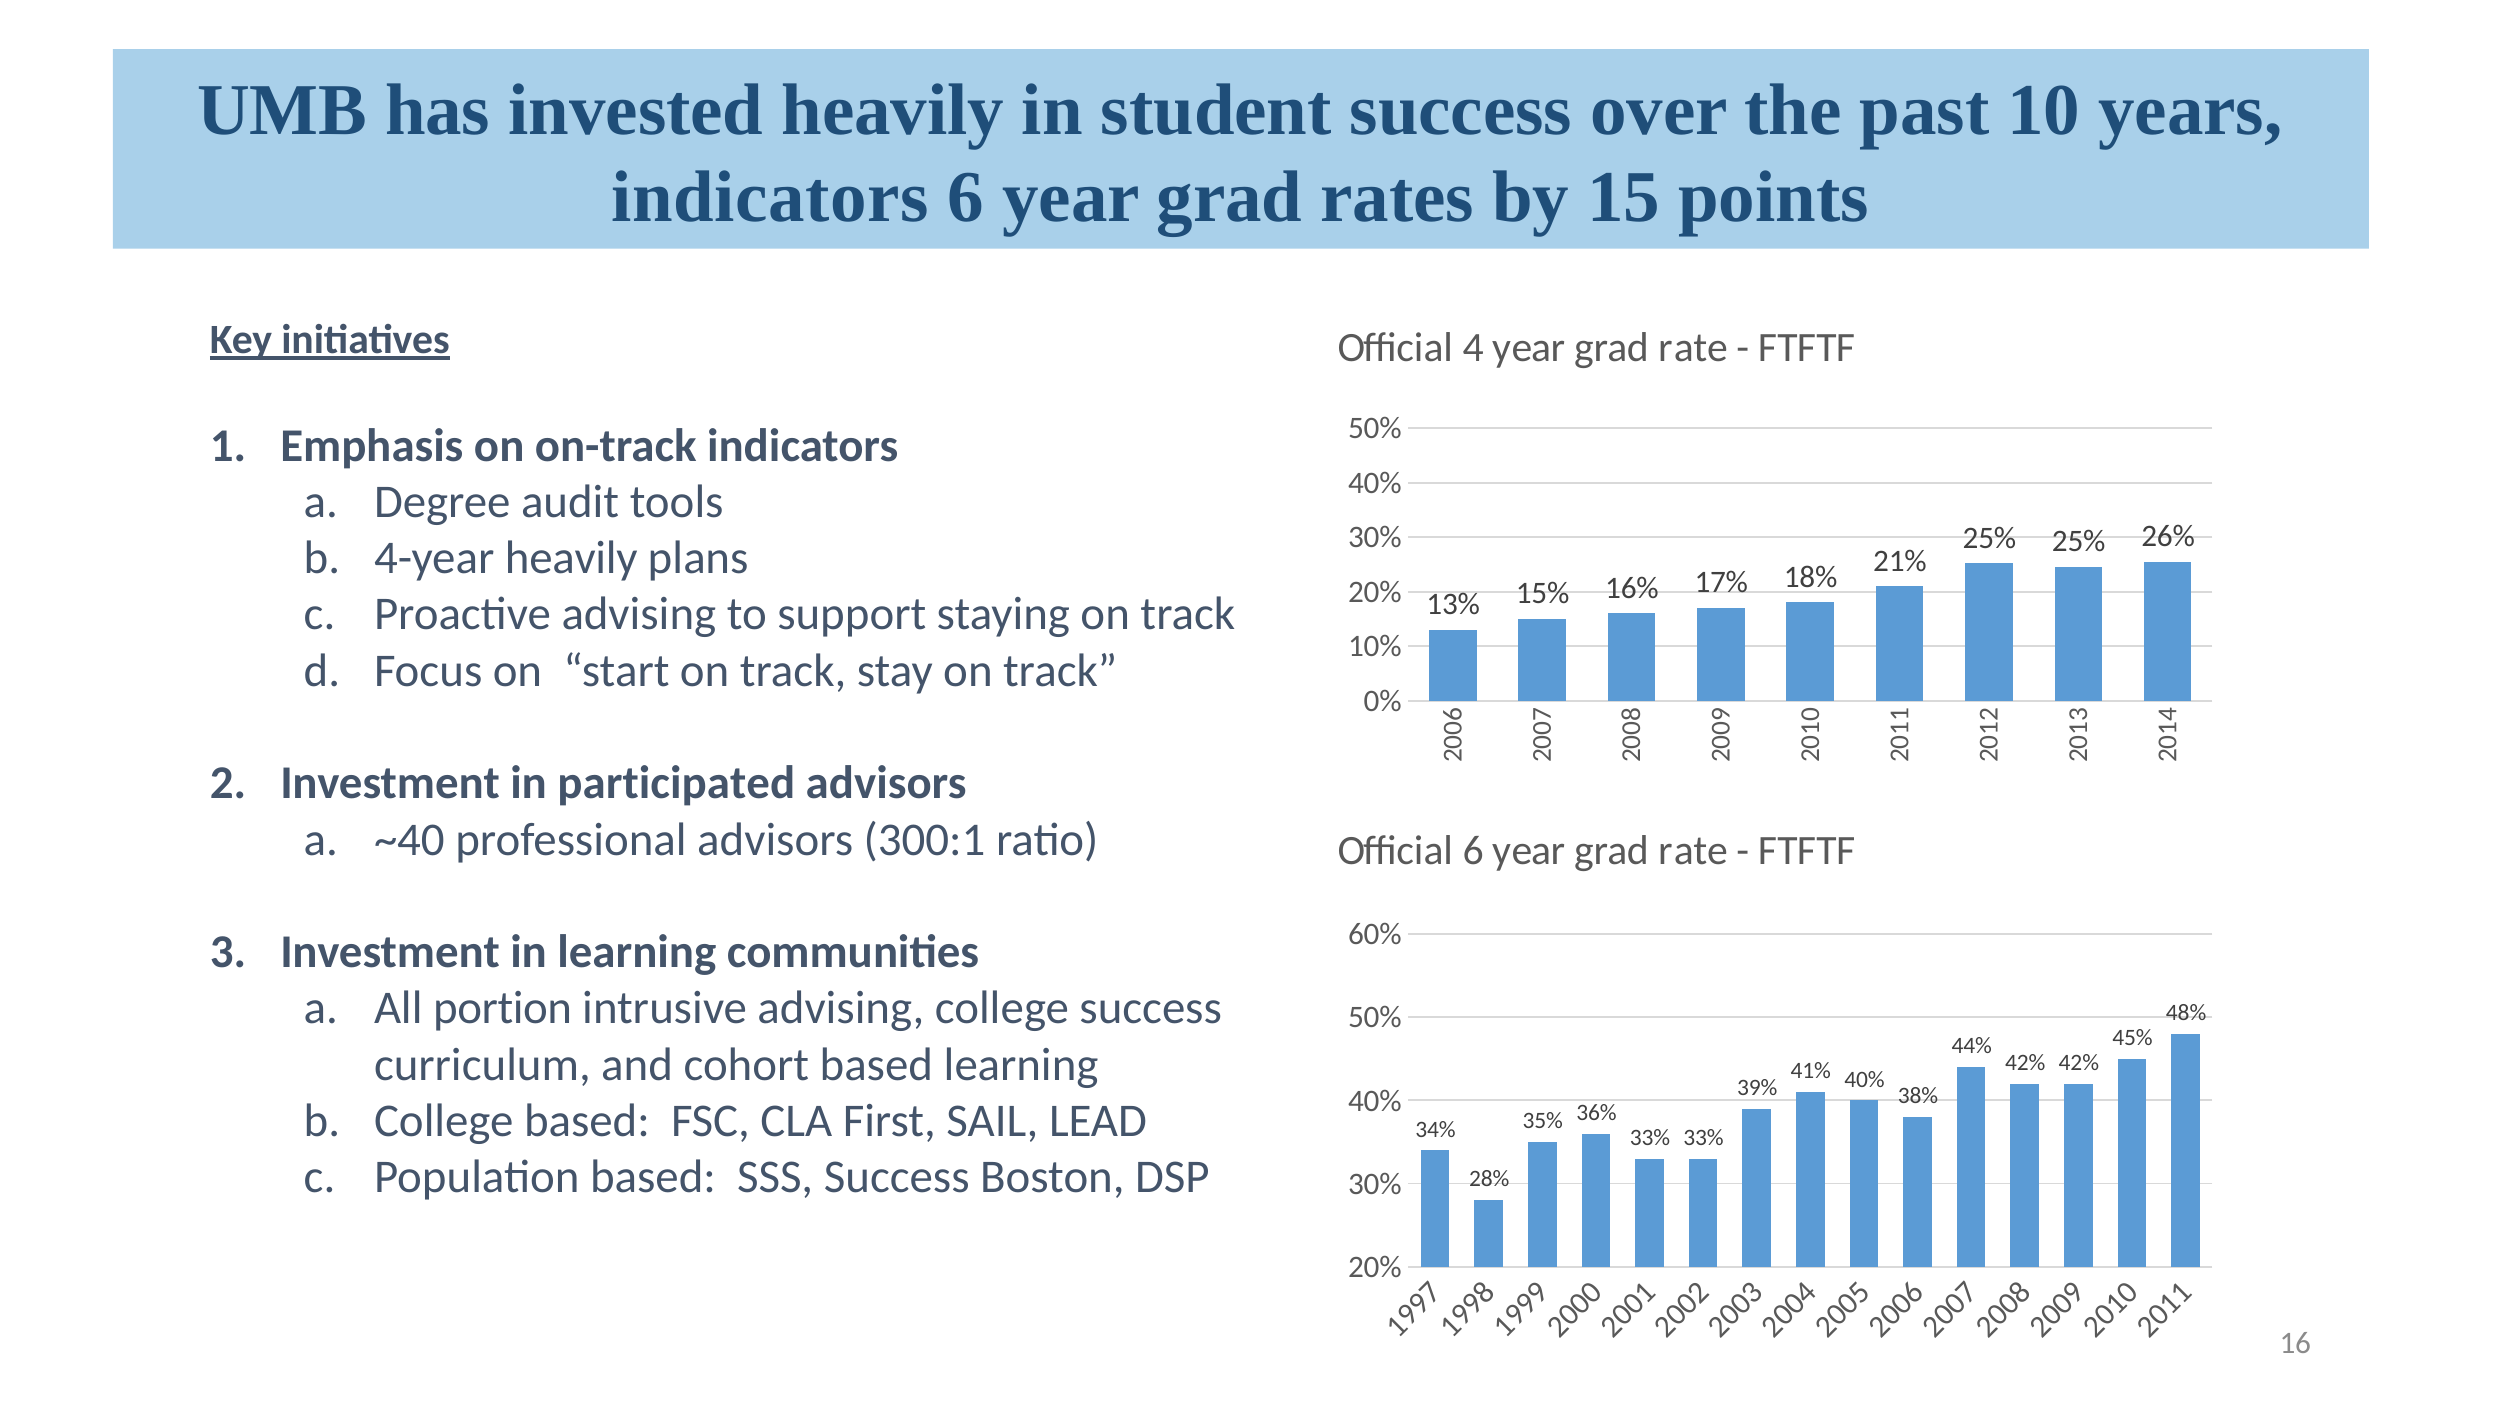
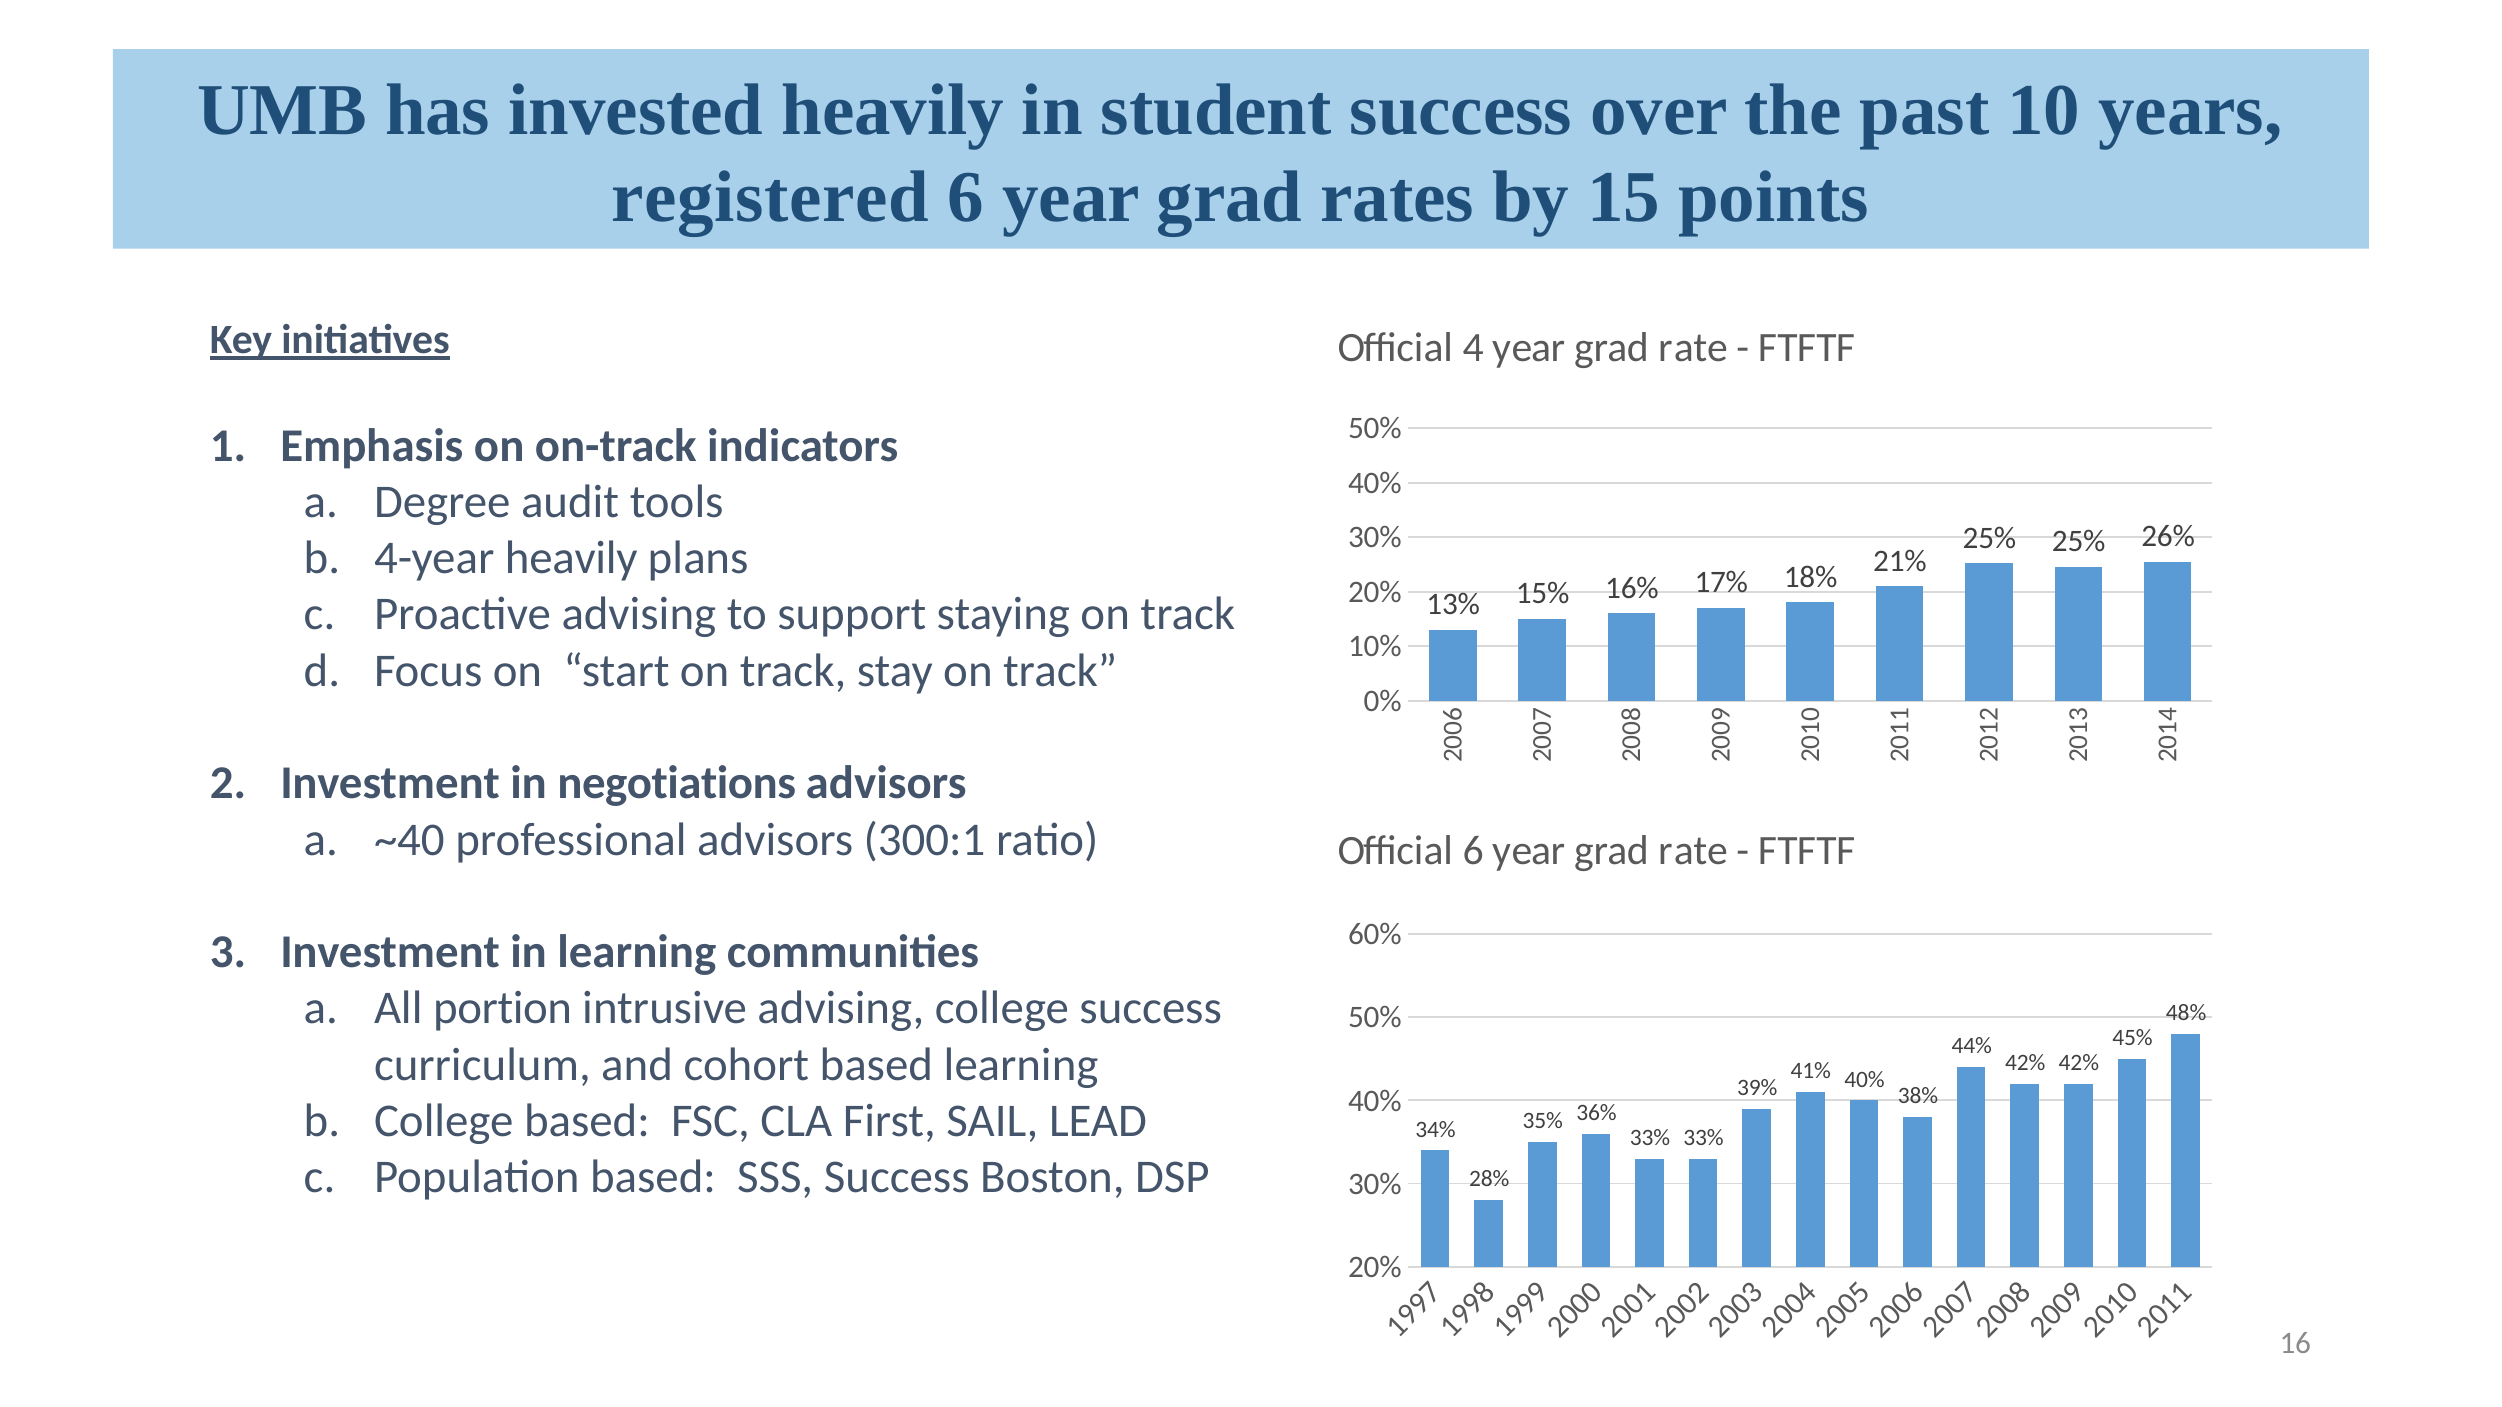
indicators at (770, 198): indicators -> registered
participated: participated -> negotiations
